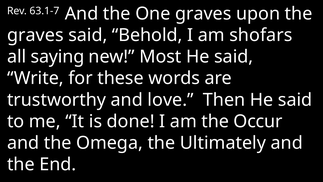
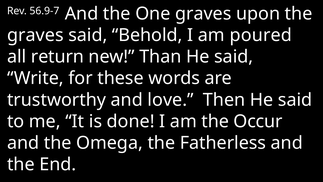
63.1-7: 63.1-7 -> 56.9-7
shofars: shofars -> poured
saying: saying -> return
Most: Most -> Than
Ultimately: Ultimately -> Fatherless
